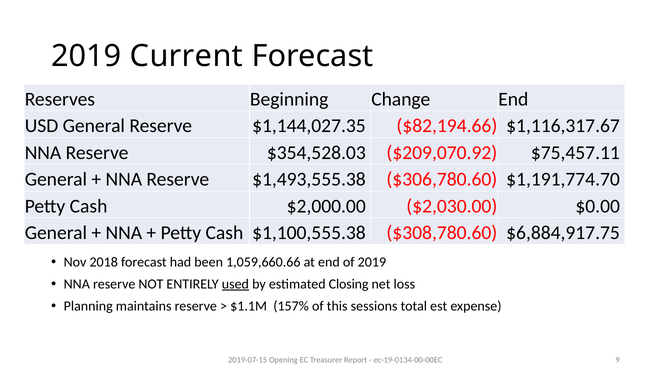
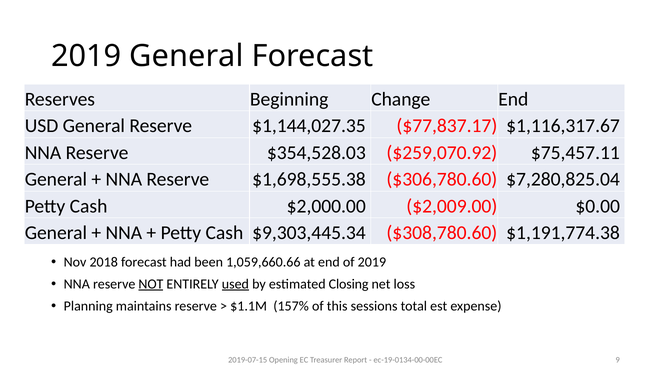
2019 Current: Current -> General
$82,194.66: $82,194.66 -> $77,837.17
$209,070.92: $209,070.92 -> $259,070.92
$1,493,555.38: $1,493,555.38 -> $1,698,555.38
$1,191,774.70: $1,191,774.70 -> $7,280,825.04
$2,030.00: $2,030.00 -> $2,009.00
$1,100,555.38: $1,100,555.38 -> $9,303,445.34
$6,884,917.75: $6,884,917.75 -> $1,191,774.38
NOT underline: none -> present
